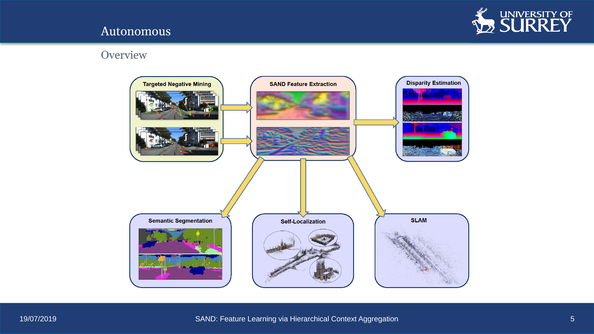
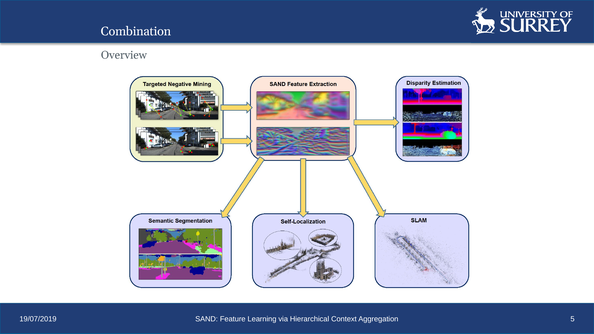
Autonomous: Autonomous -> Combination
